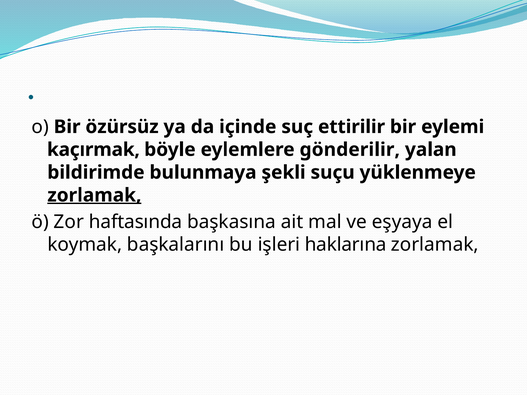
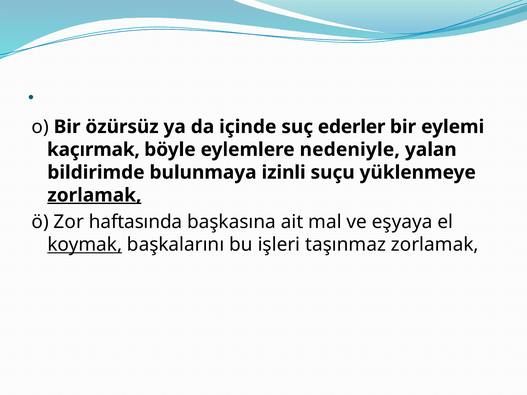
ettirilir: ettirilir -> ederler
gönderilir: gönderilir -> nedeniyle
şekli: şekli -> izinli
koymak underline: none -> present
haklarına: haklarına -> taşınmaz
